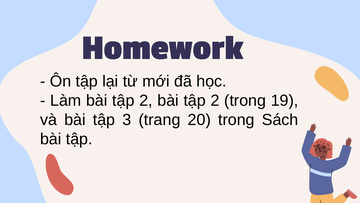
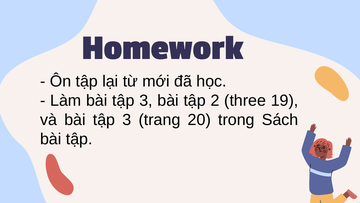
Làm bài tập 2: 2 -> 3
2 trong: trong -> three
